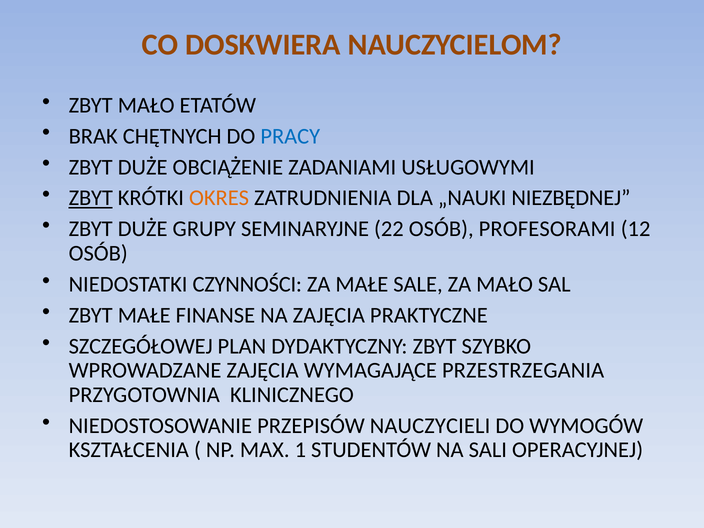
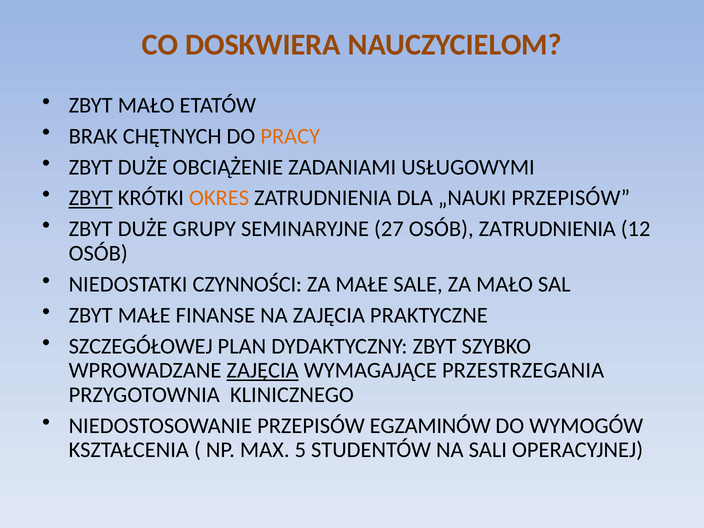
PRACY colour: blue -> orange
„NAUKI NIEZBĘDNEJ: NIEZBĘDNEJ -> PRZEPISÓW
22: 22 -> 27
OSÓB PROFESORAMI: PROFESORAMI -> ZATRUDNIENIA
ZAJĘCIA at (263, 370) underline: none -> present
NAUCZYCIELI: NAUCZYCIELI -> EGZAMINÓW
1: 1 -> 5
